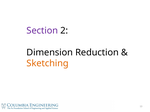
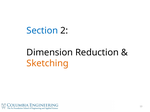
Section colour: purple -> blue
